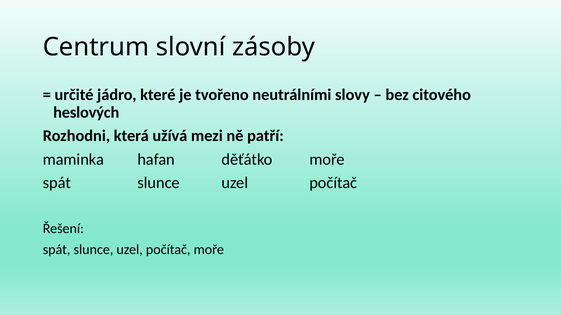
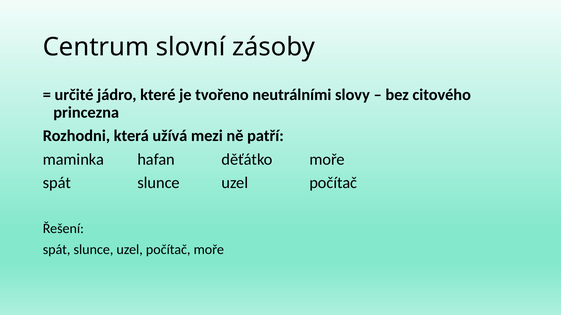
heslových: heslových -> princezna
